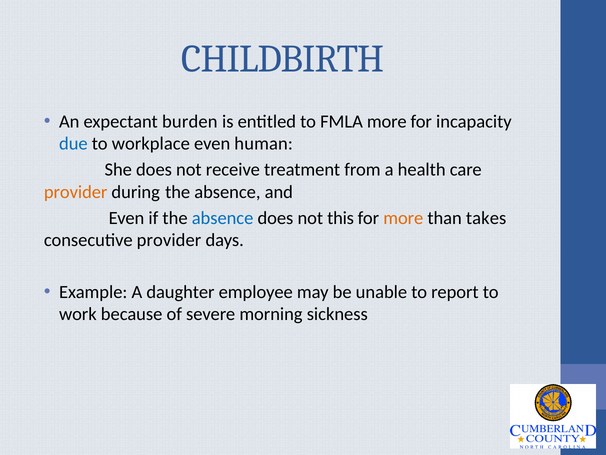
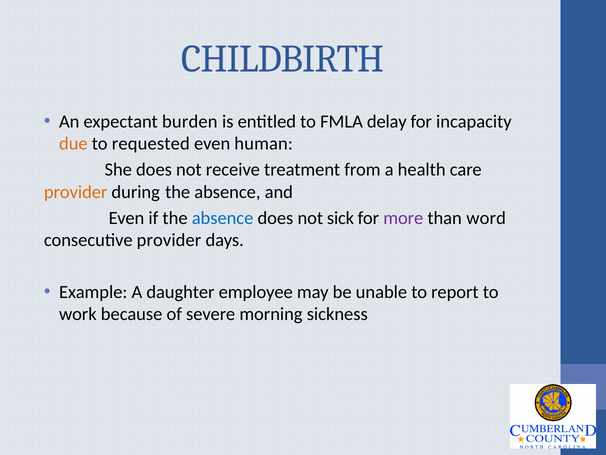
FMLA more: more -> delay
due colour: blue -> orange
workplace: workplace -> requested
this: this -> sick
more at (403, 218) colour: orange -> purple
takes: takes -> word
